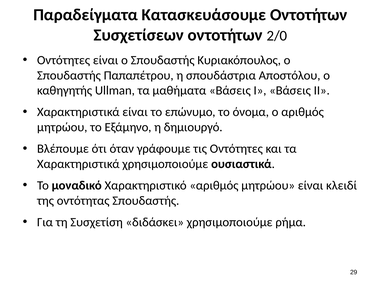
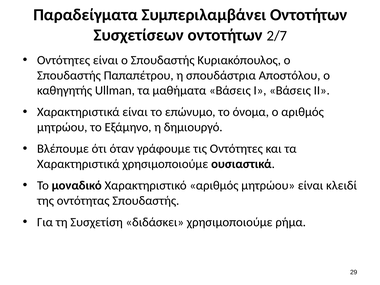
Κατασκευάσουμε: Κατασκευάσουμε -> Συμπεριλαμβάνει
2/0: 2/0 -> 2/7
